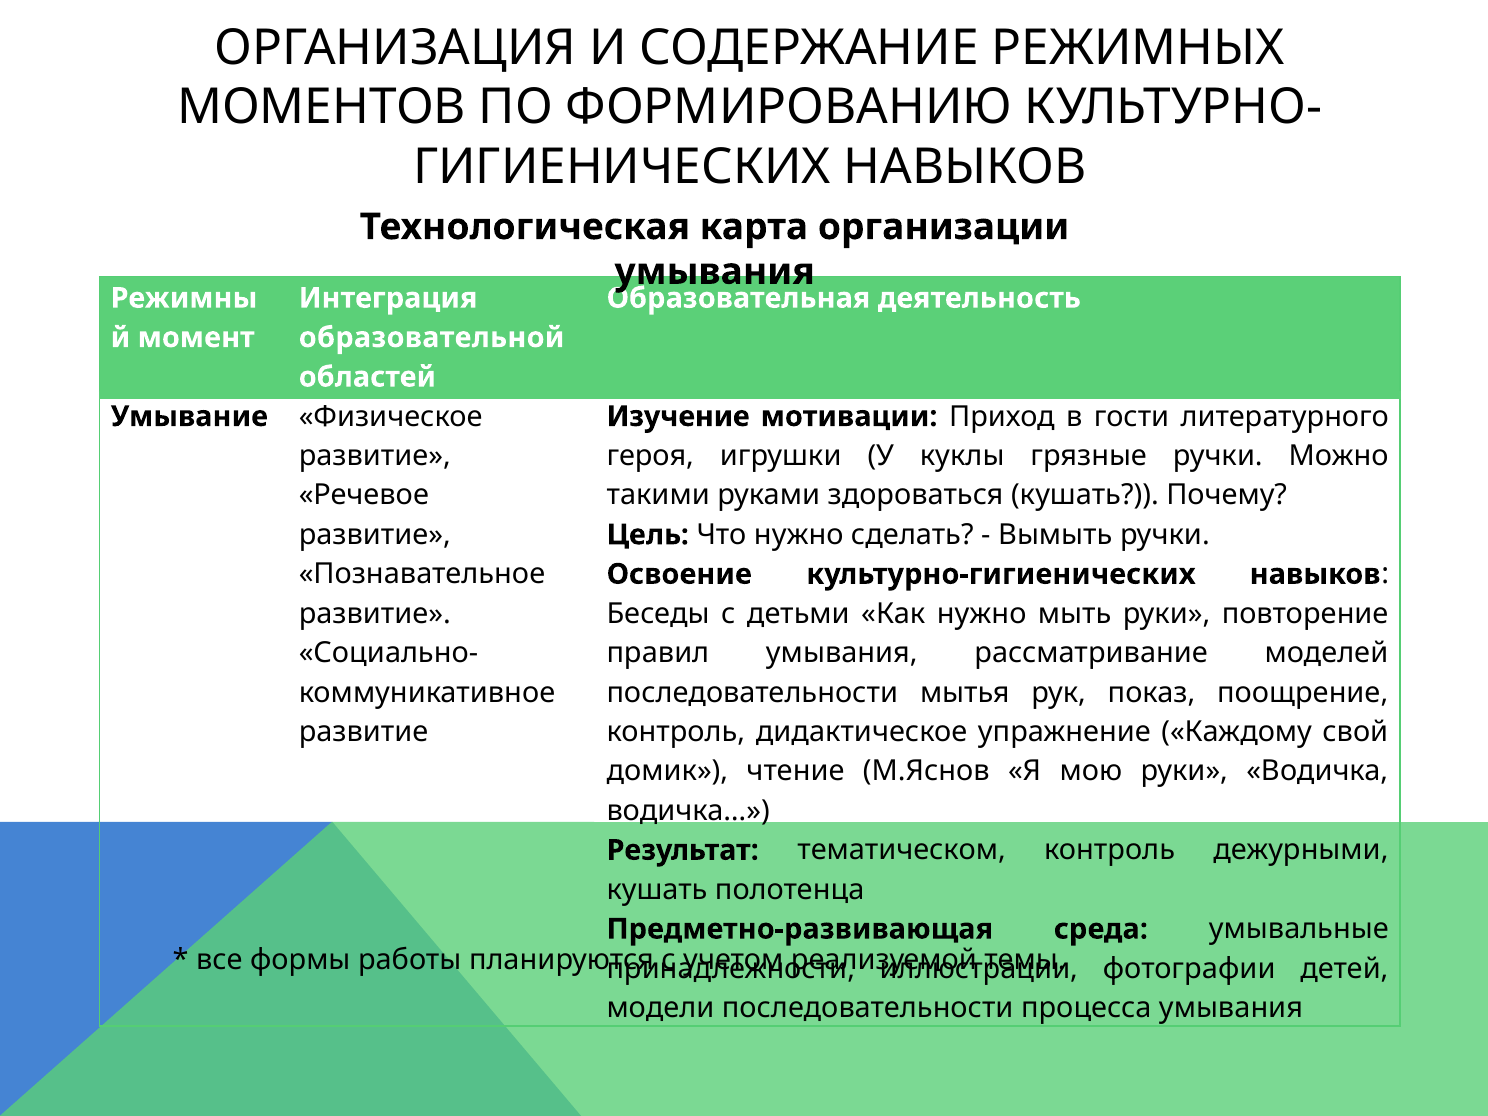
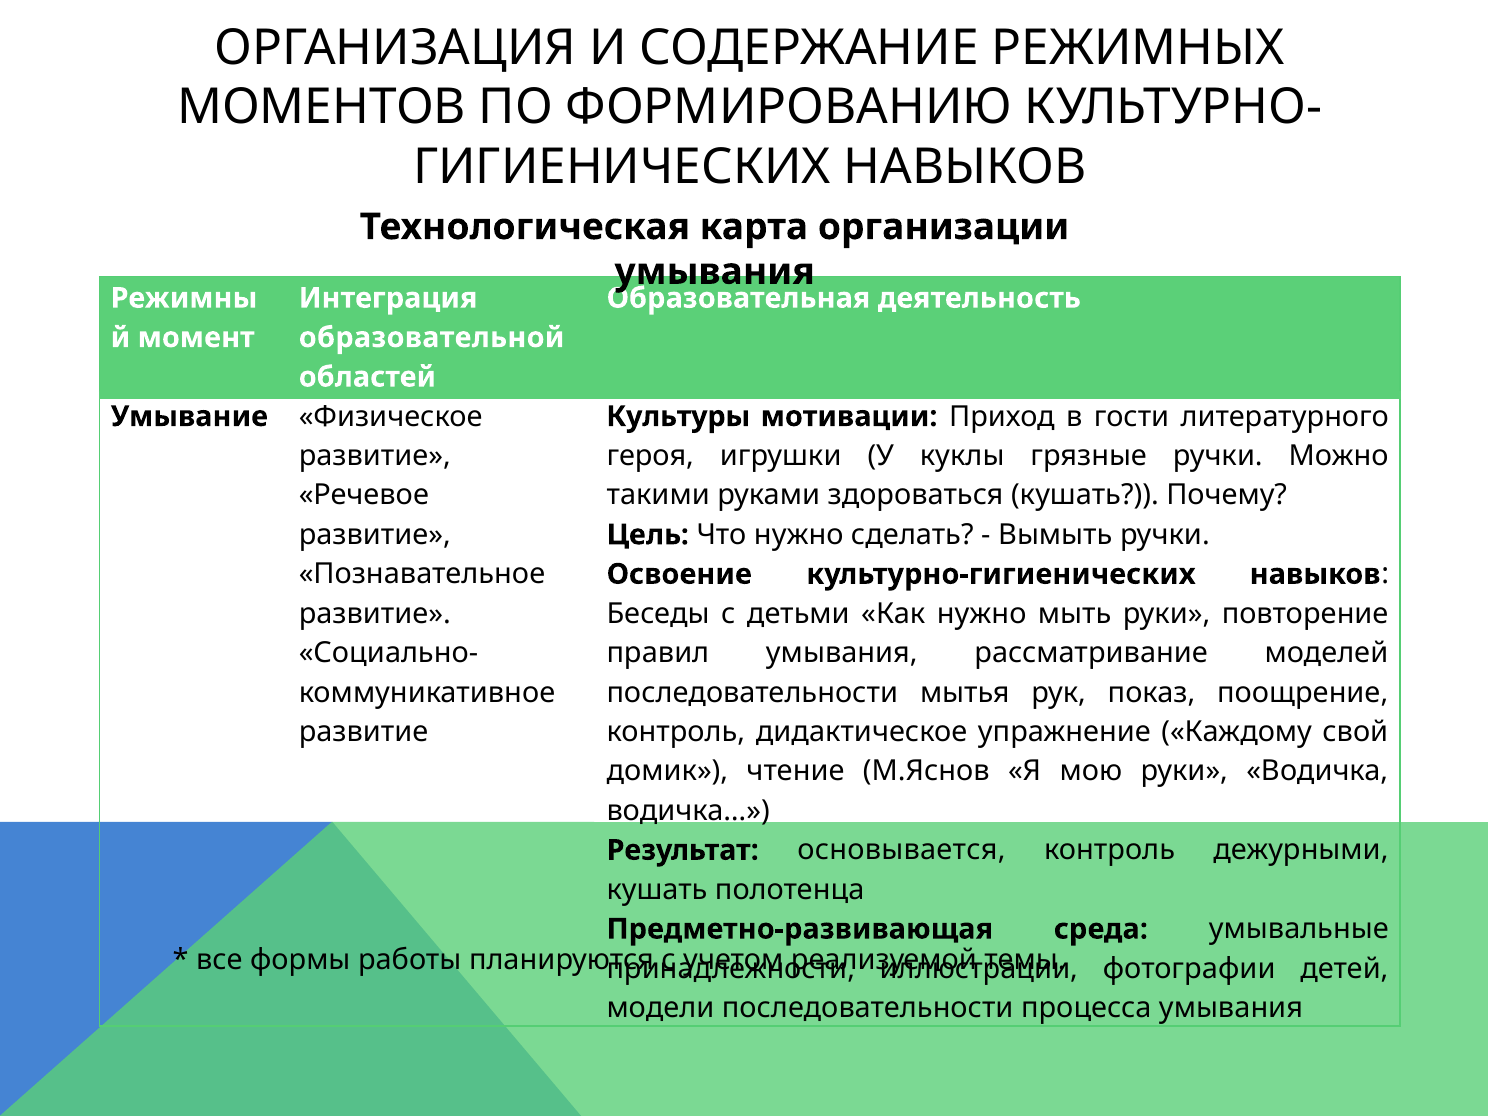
Изучение: Изучение -> Культуры
тематическом: тематическом -> основывается
